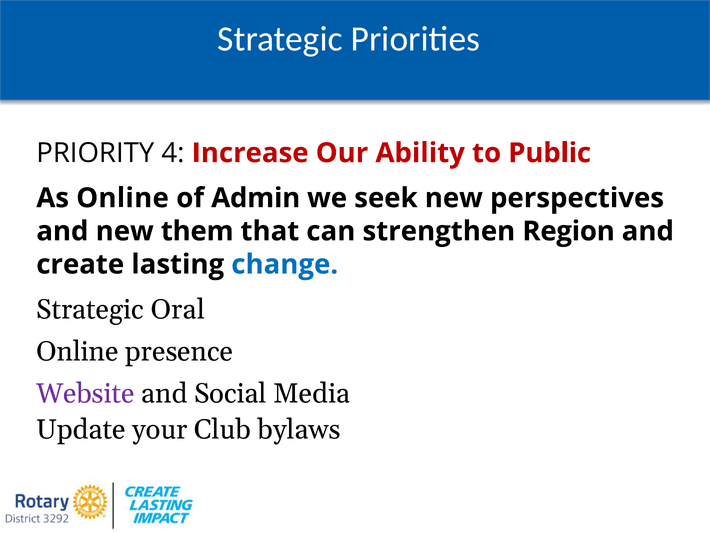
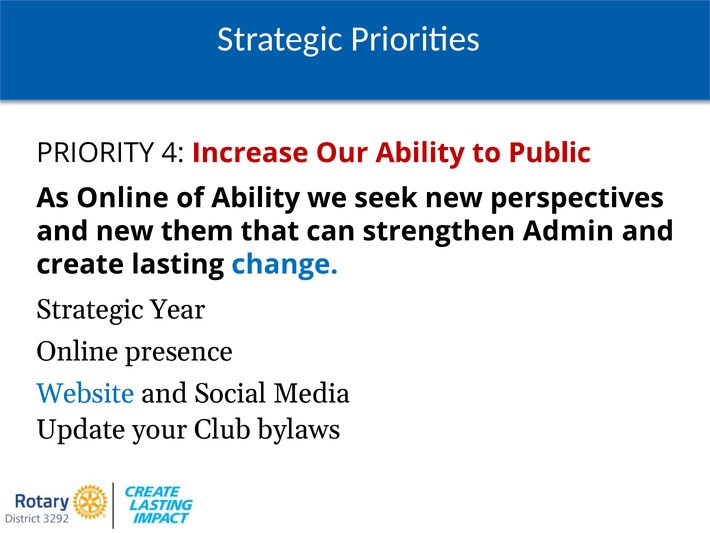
of Admin: Admin -> Ability
Region: Region -> Admin
Oral: Oral -> Year
Website colour: purple -> blue
